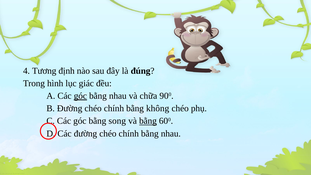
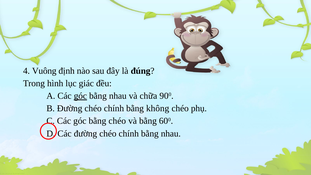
Tương: Tương -> Vuông
bằng song: song -> chéo
bằng at (148, 121) underline: present -> none
